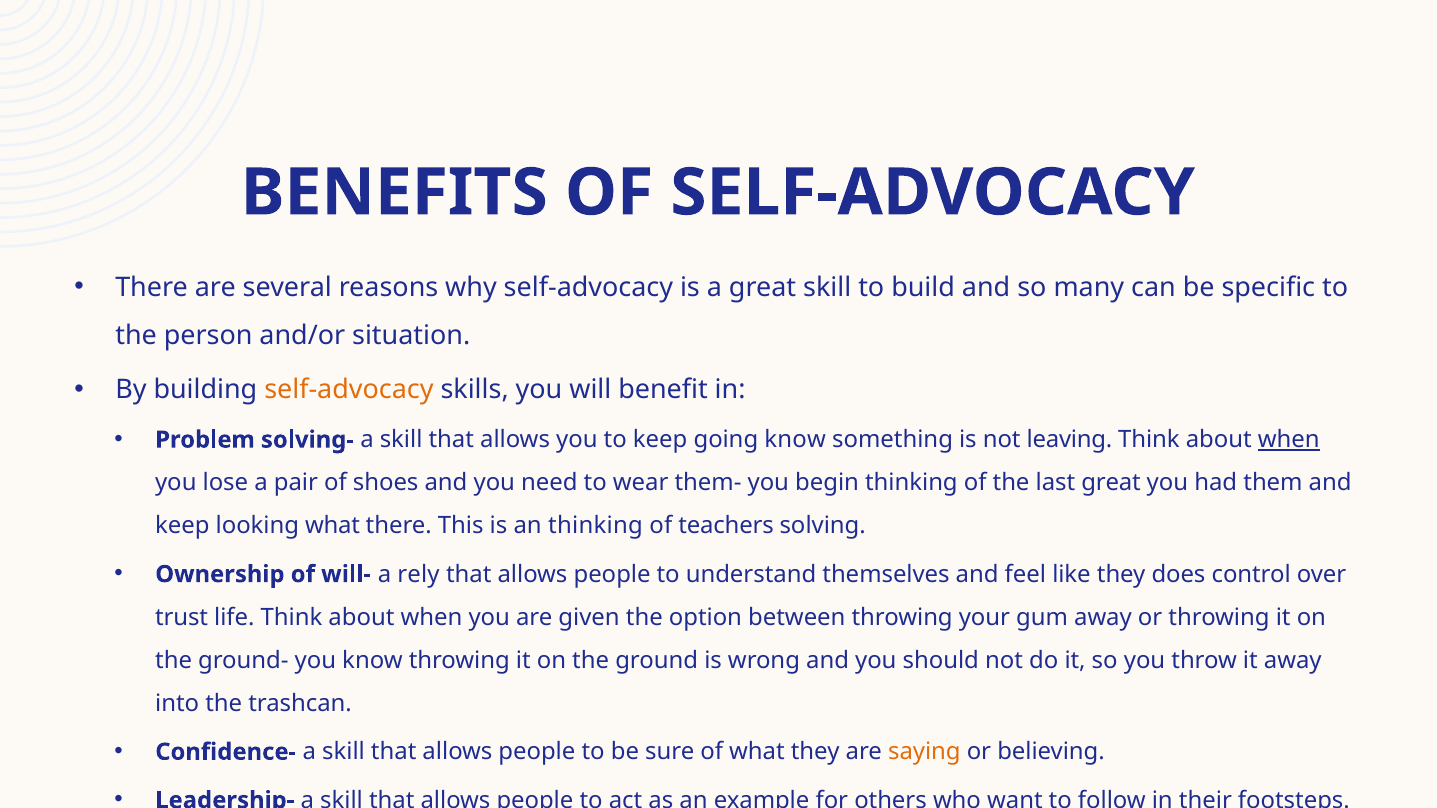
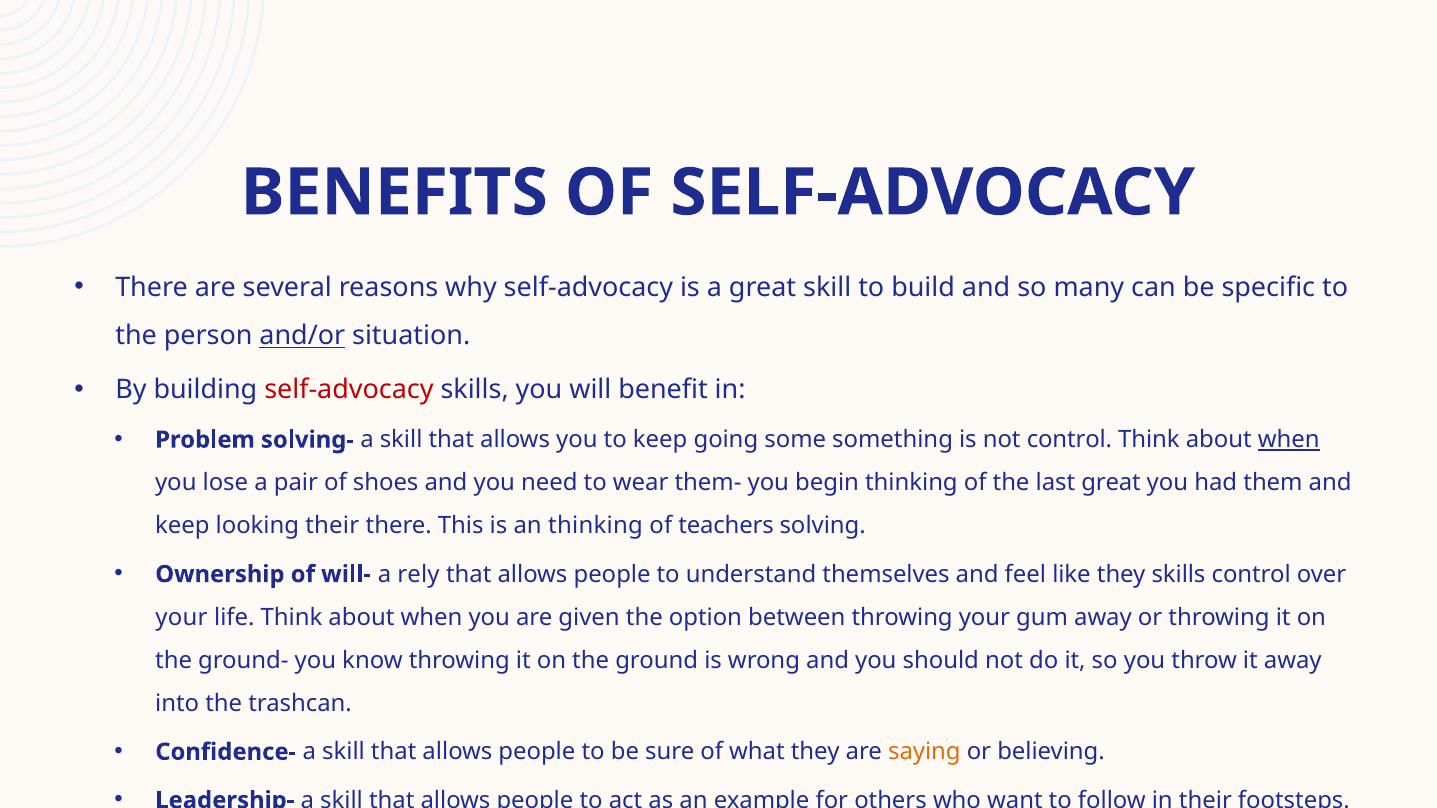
and/or underline: none -> present
self-advocacy at (349, 390) colour: orange -> red
going know: know -> some
not leaving: leaving -> control
looking what: what -> their
they does: does -> skills
trust at (182, 618): trust -> your
